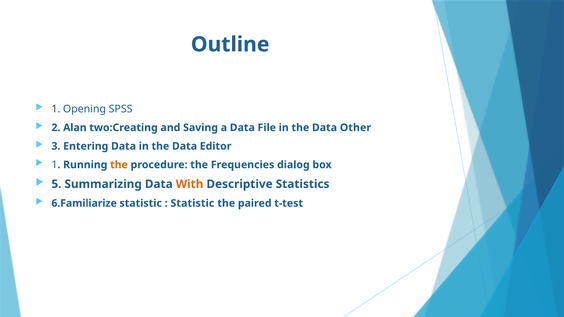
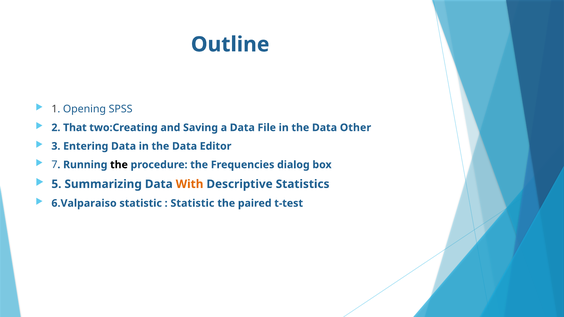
Alan: Alan -> That
1 at (54, 165): 1 -> 7
the at (119, 165) colour: orange -> black
6.Familiarize: 6.Familiarize -> 6.Valparaiso
